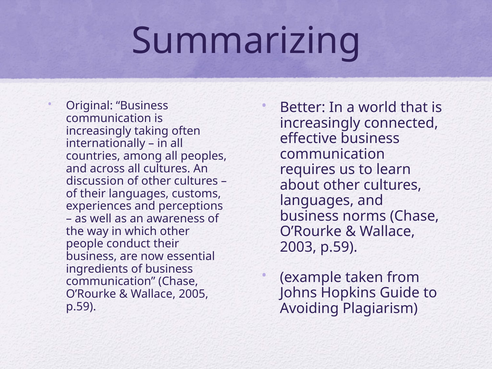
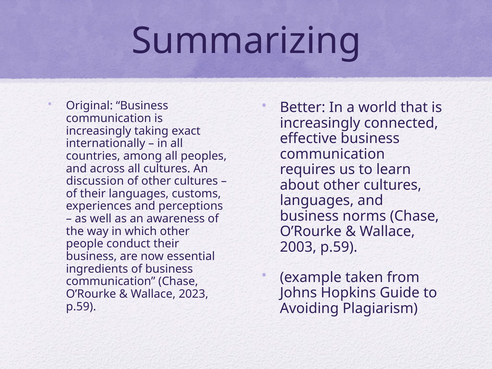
often: often -> exact
2005: 2005 -> 2023
